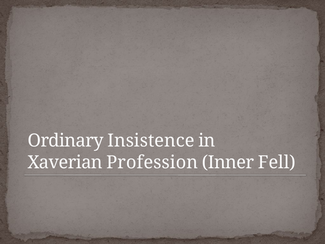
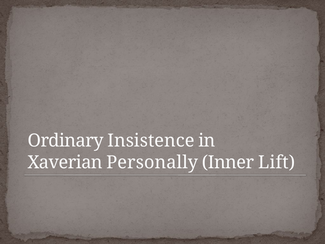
Profession: Profession -> Personally
Fell: Fell -> Lift
